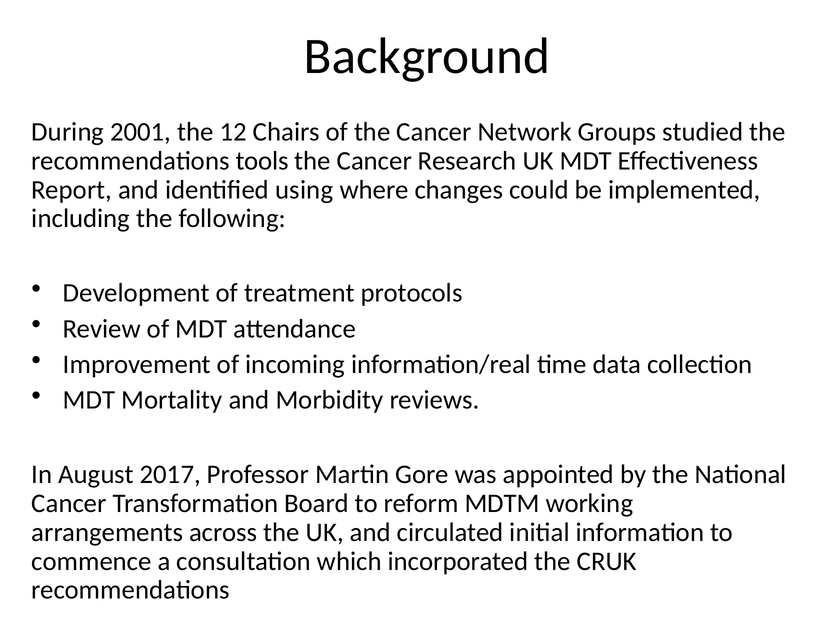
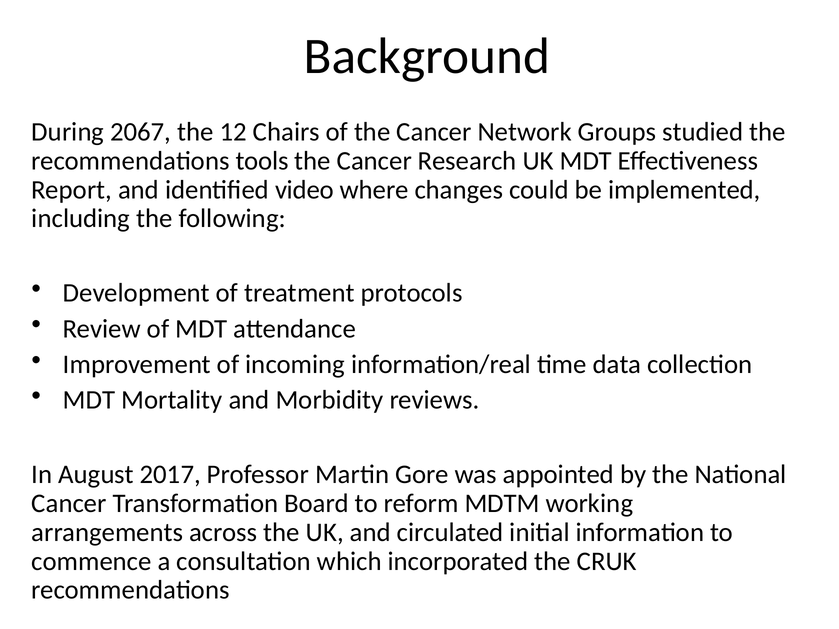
2001: 2001 -> 2067
using: using -> video
